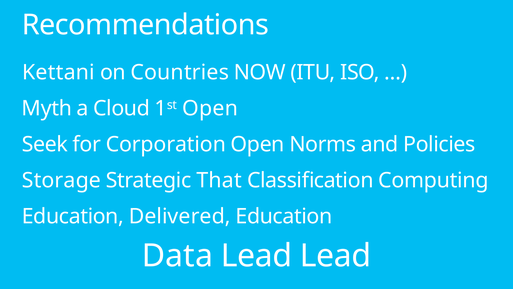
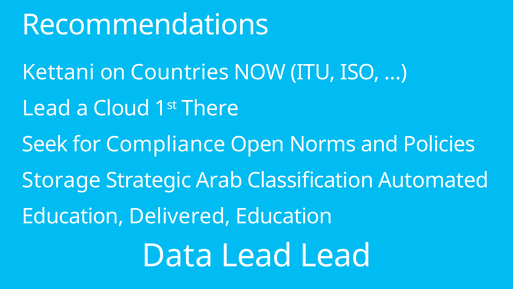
Myth at (47, 108): Myth -> Lead
1st Open: Open -> There
Corporation: Corporation -> Compliance
That: That -> Arab
Computing: Computing -> Automated
